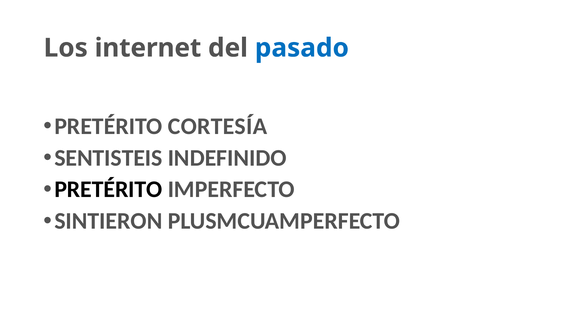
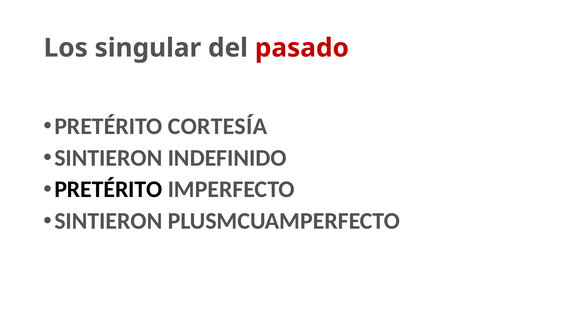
internet: internet -> singular
pasado colour: blue -> red
SENTISTEIS at (108, 158): SENTISTEIS -> SINTIERON
